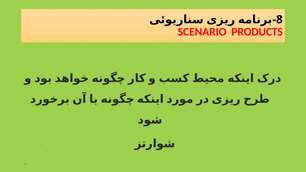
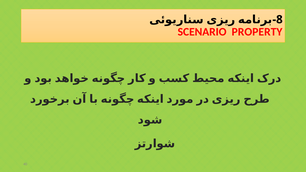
PRODUCTS: PRODUCTS -> PROPERTY
